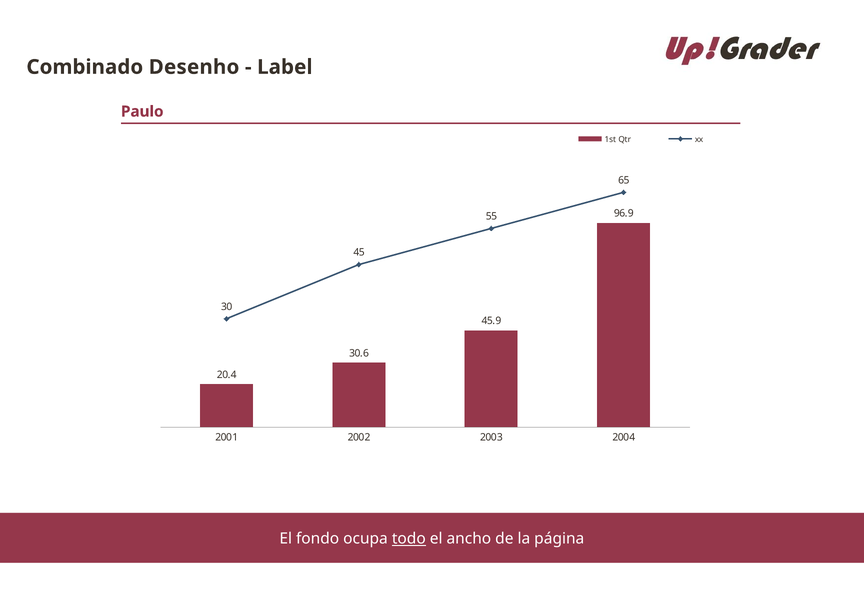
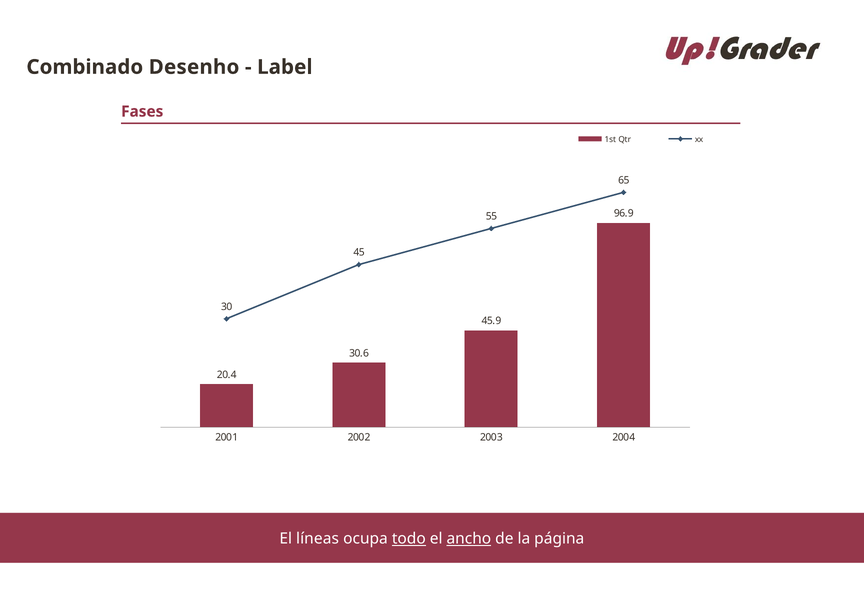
Paulo: Paulo -> Fases
fondo: fondo -> líneas
ancho underline: none -> present
